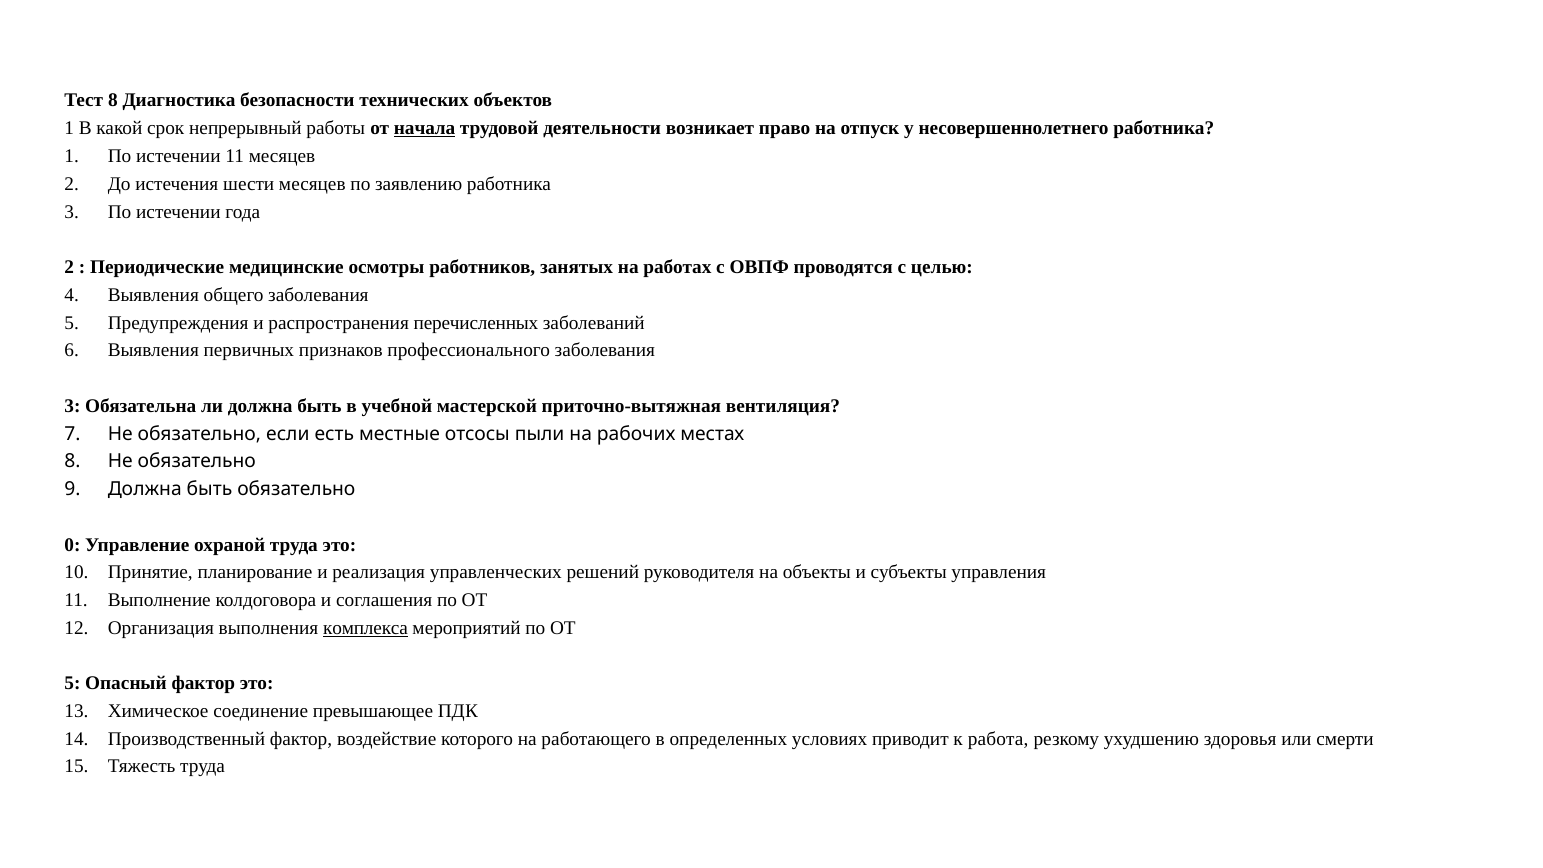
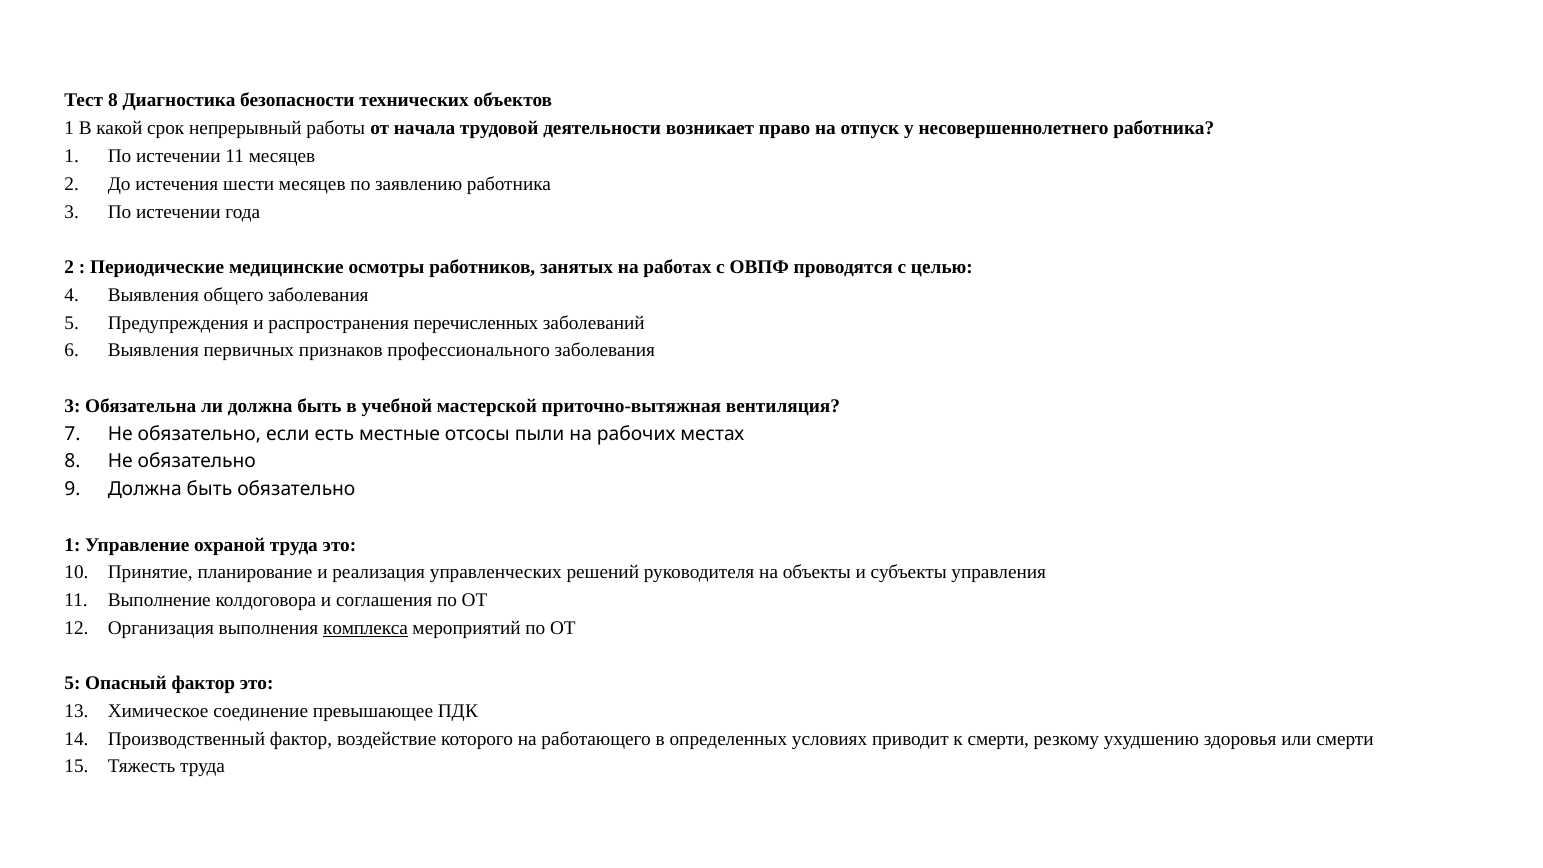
начала underline: present -> none
0 at (72, 545): 0 -> 1
к работа: работа -> смерти
